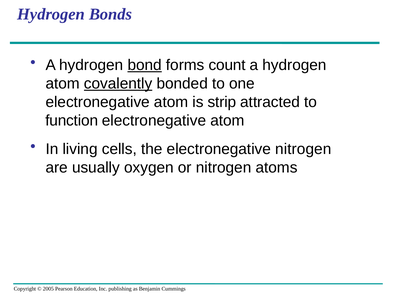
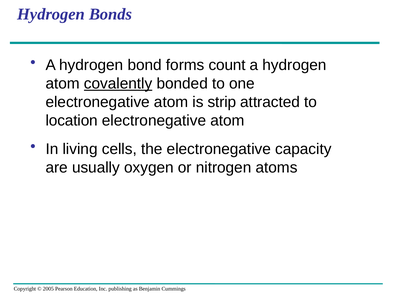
bond underline: present -> none
function: function -> location
electronegative nitrogen: nitrogen -> capacity
